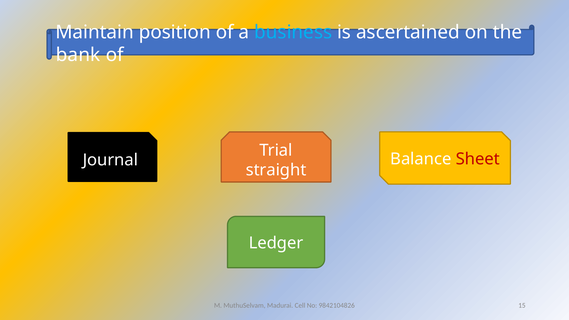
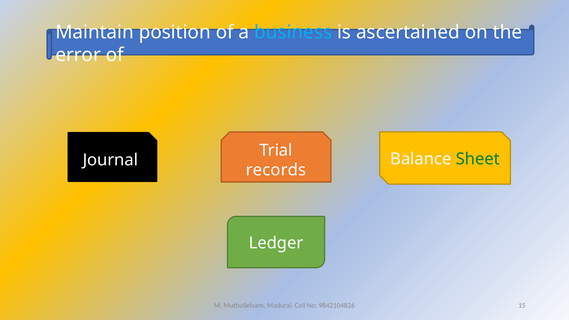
bank: bank -> error
Sheet colour: red -> green
straight: straight -> records
